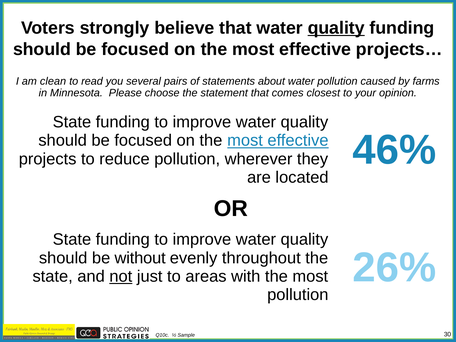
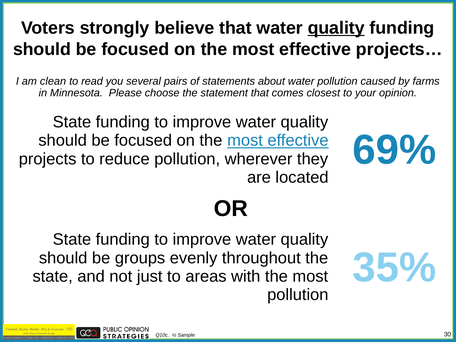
46%: 46% -> 69%
26%: 26% -> 35%
without: without -> groups
not underline: present -> none
